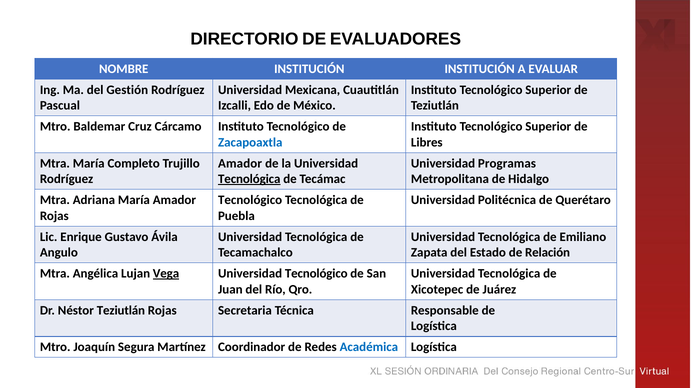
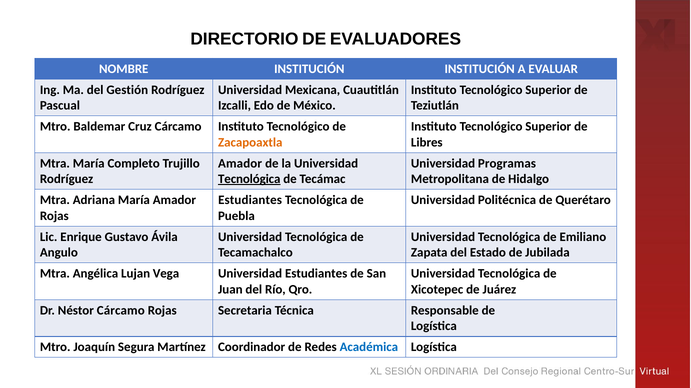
Zacapoaxtla colour: blue -> orange
Tecnológico at (250, 200): Tecnológico -> Estudiantes
Relación: Relación -> Jubilada
Vega underline: present -> none
Universidad Tecnológico: Tecnológico -> Estudiantes
Néstor Teziutlán: Teziutlán -> Cárcamo
